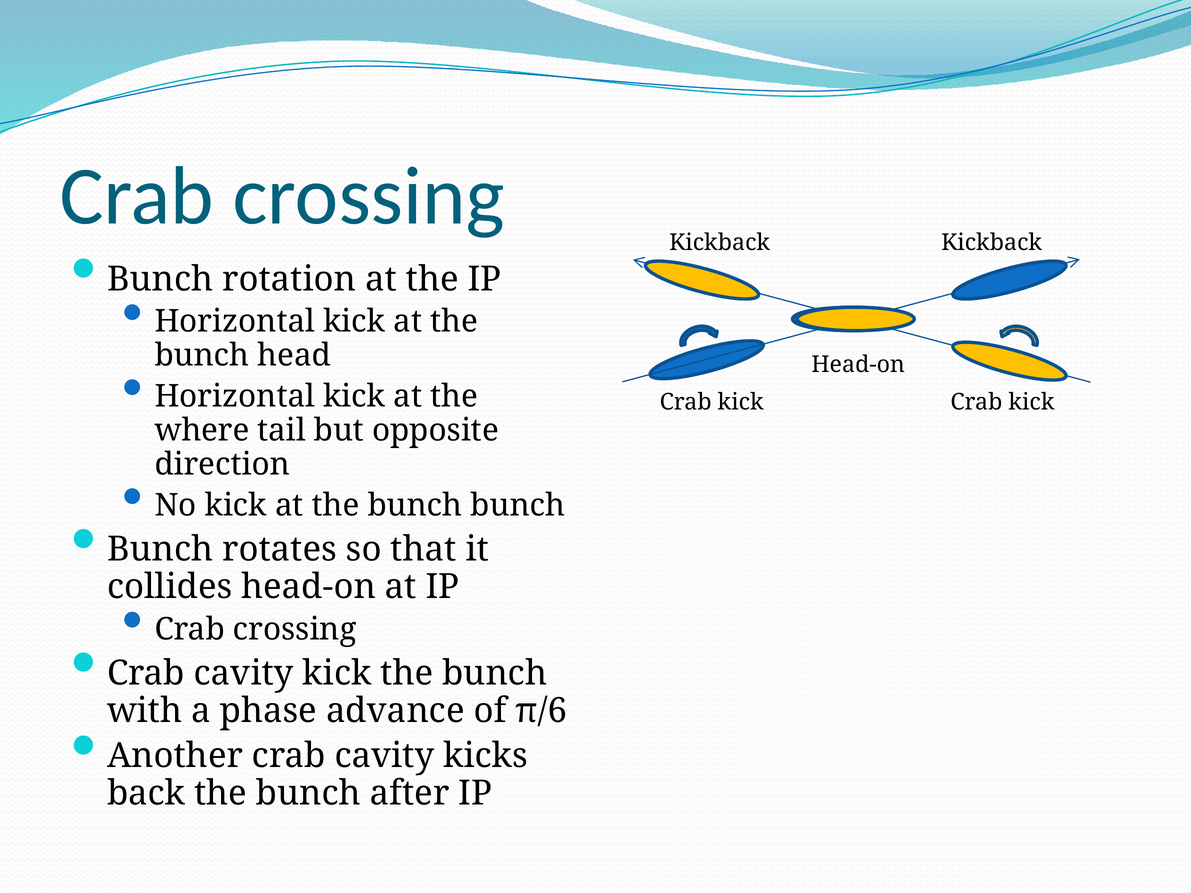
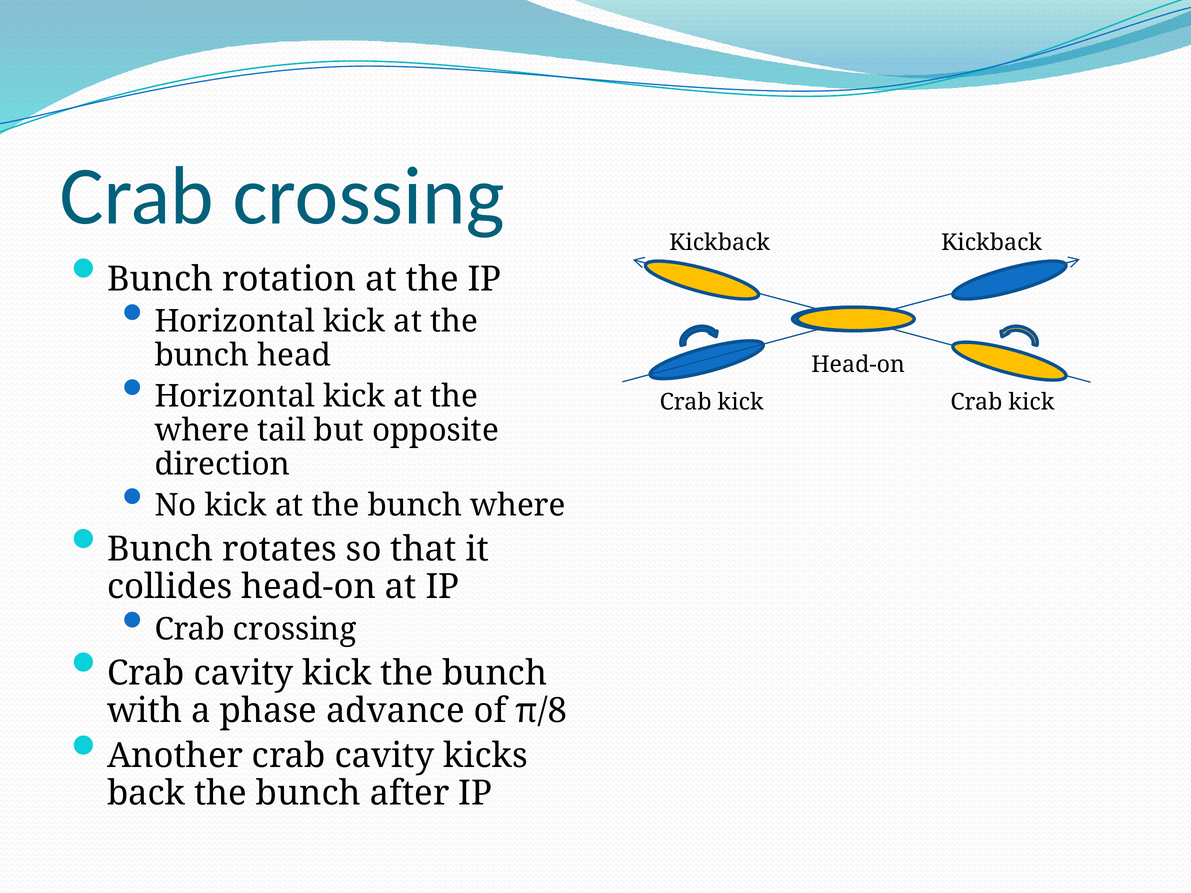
bunch bunch: bunch -> where
π/6: π/6 -> π/8
